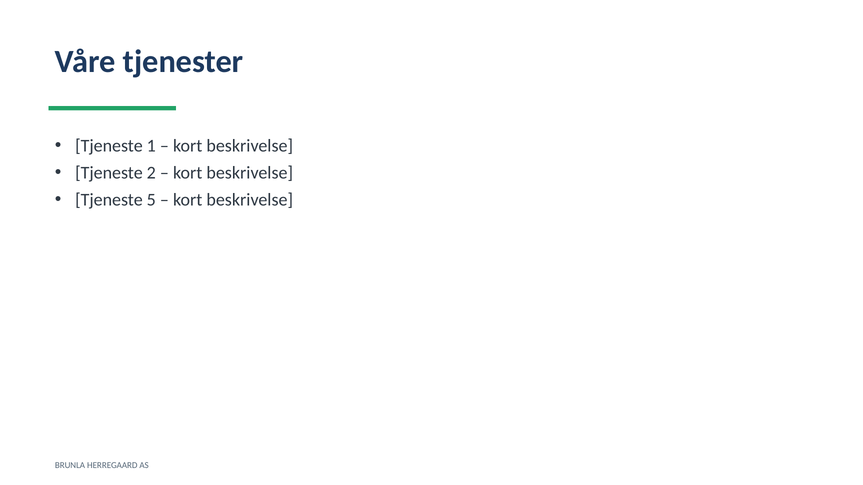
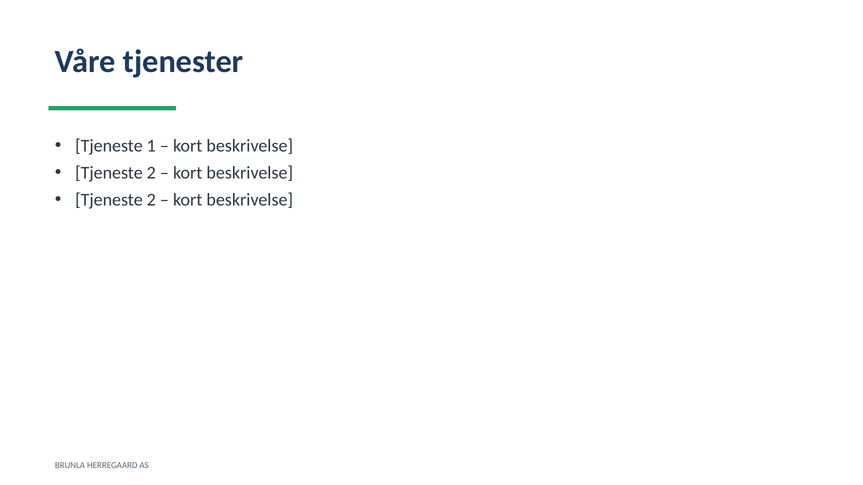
5 at (151, 200): 5 -> 2
